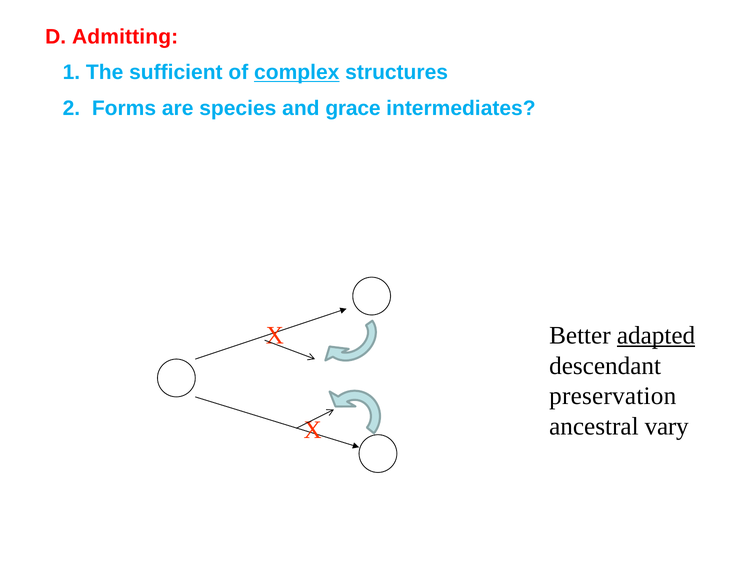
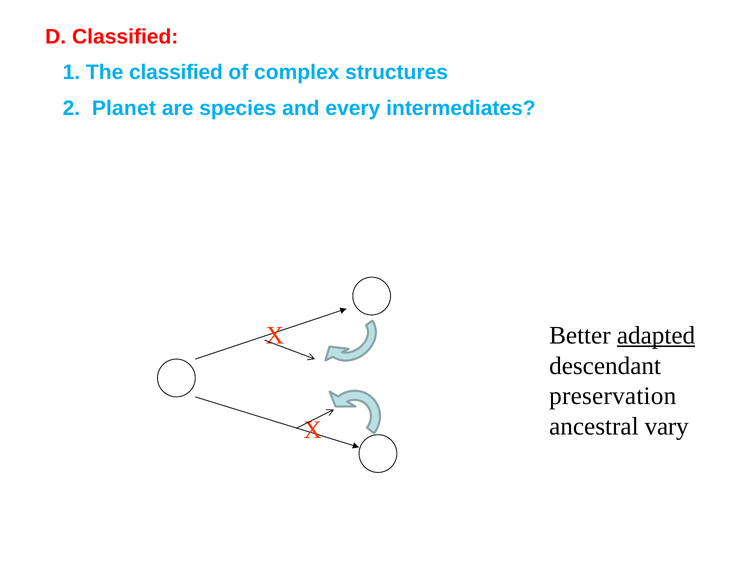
D Admitting: Admitting -> Classified
The sufficient: sufficient -> classified
complex underline: present -> none
Forms: Forms -> Planet
grace: grace -> every
